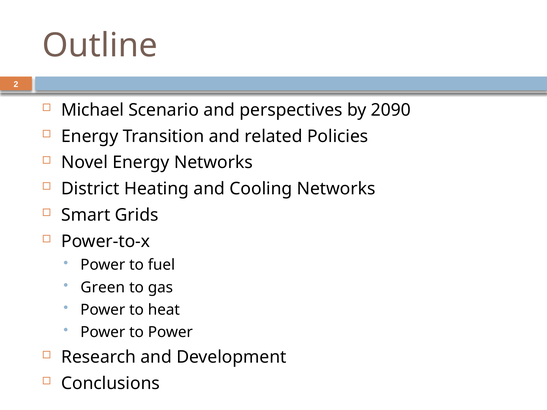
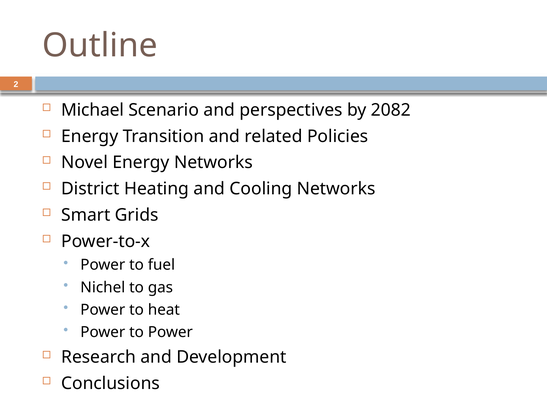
2090: 2090 -> 2082
Green: Green -> Nichel
